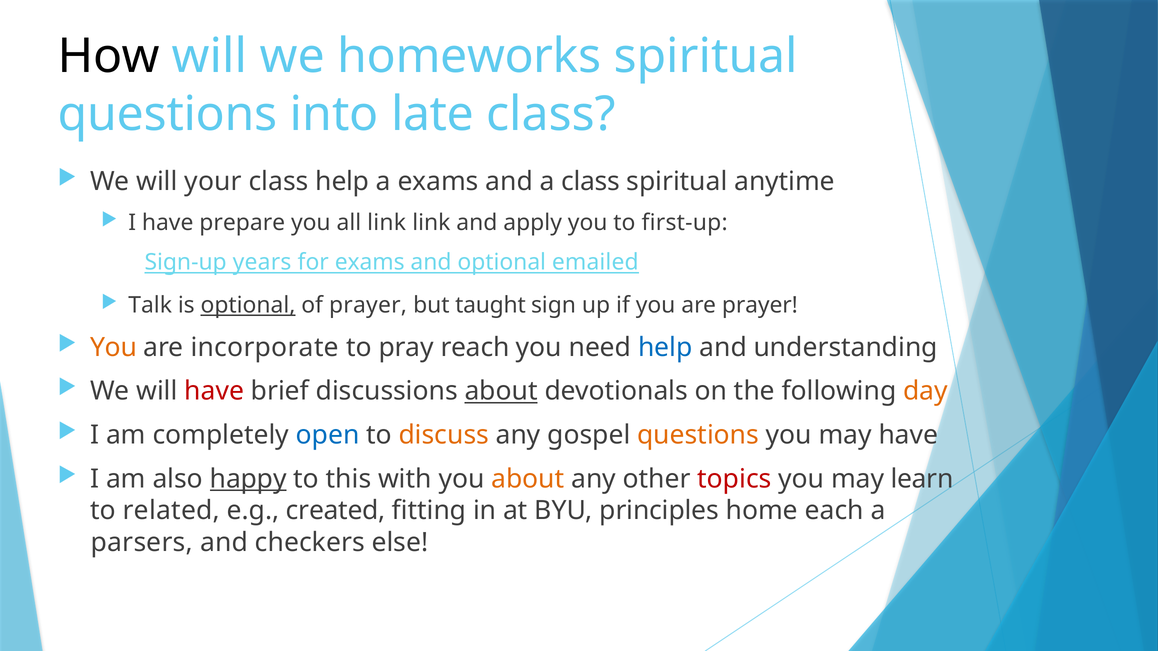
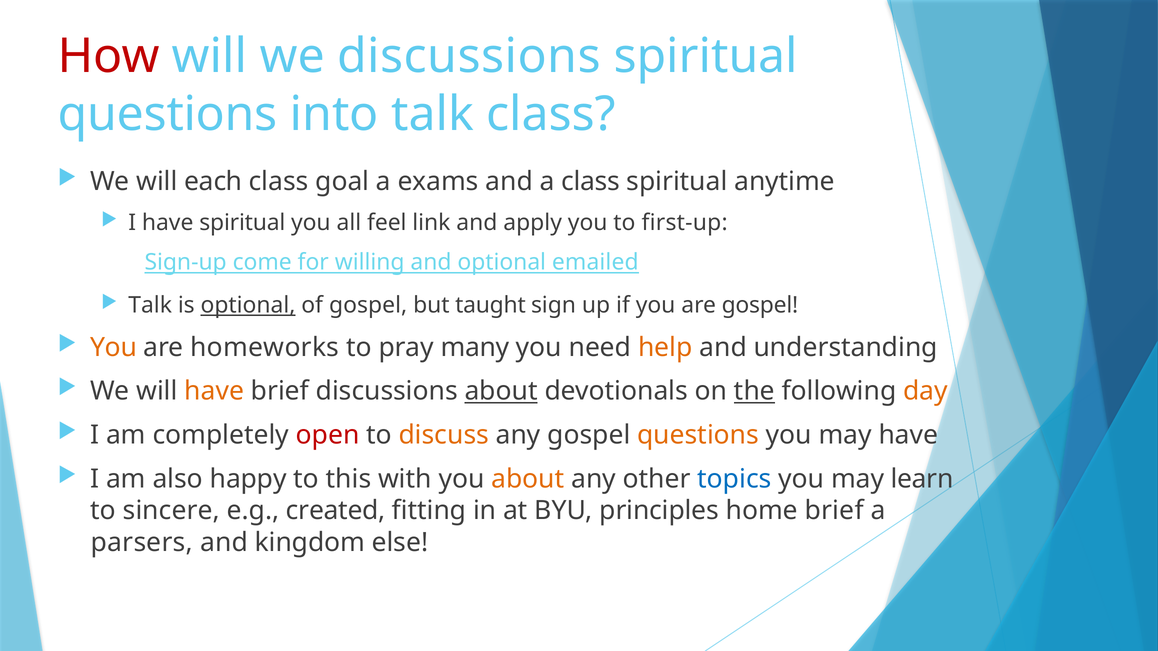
How colour: black -> red
we homeworks: homeworks -> discussions
into late: late -> talk
your: your -> each
class help: help -> goal
have prepare: prepare -> spiritual
all link: link -> feel
years: years -> come
for exams: exams -> willing
of prayer: prayer -> gospel
are prayer: prayer -> gospel
incorporate: incorporate -> homeworks
reach: reach -> many
help at (665, 348) colour: blue -> orange
have at (214, 391) colour: red -> orange
the underline: none -> present
open colour: blue -> red
happy underline: present -> none
topics colour: red -> blue
related: related -> sincere
home each: each -> brief
checkers: checkers -> kingdom
